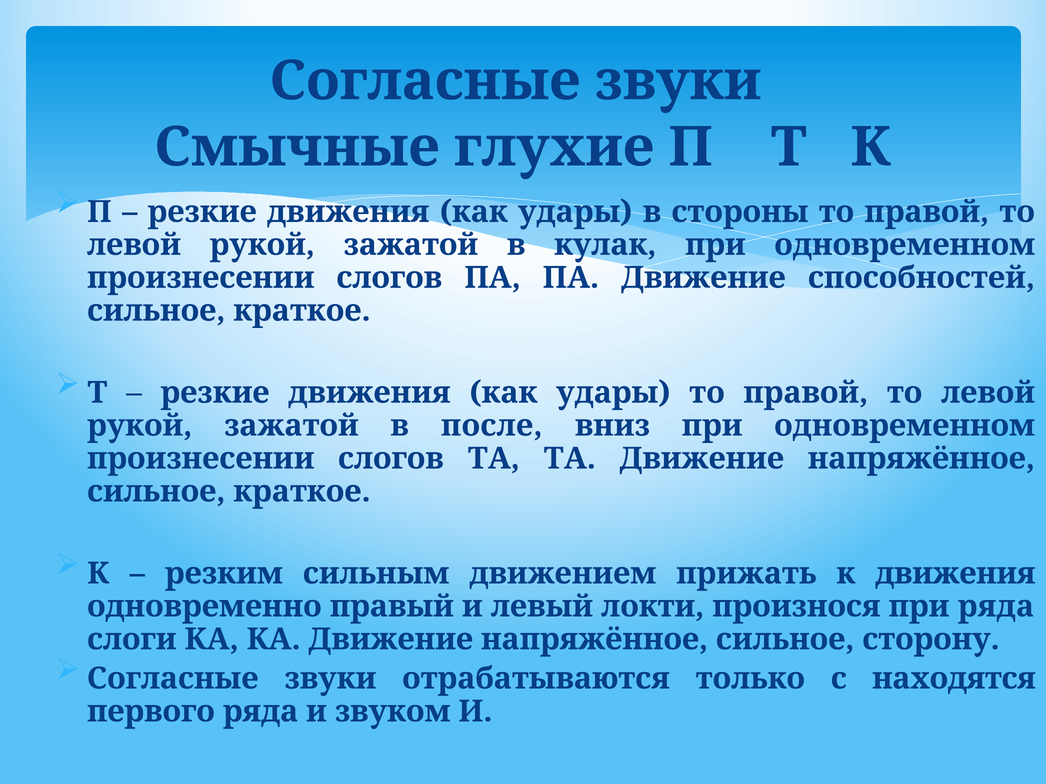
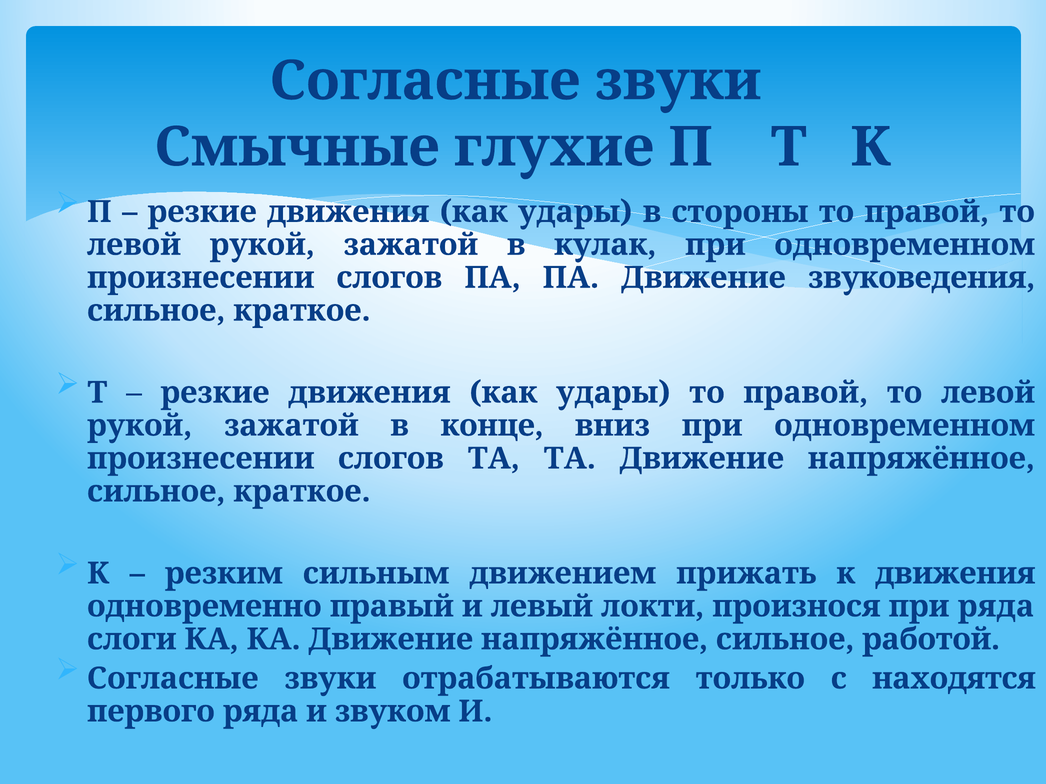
способностей: способностей -> звуковедения
после: после -> конце
сторону: сторону -> работой
